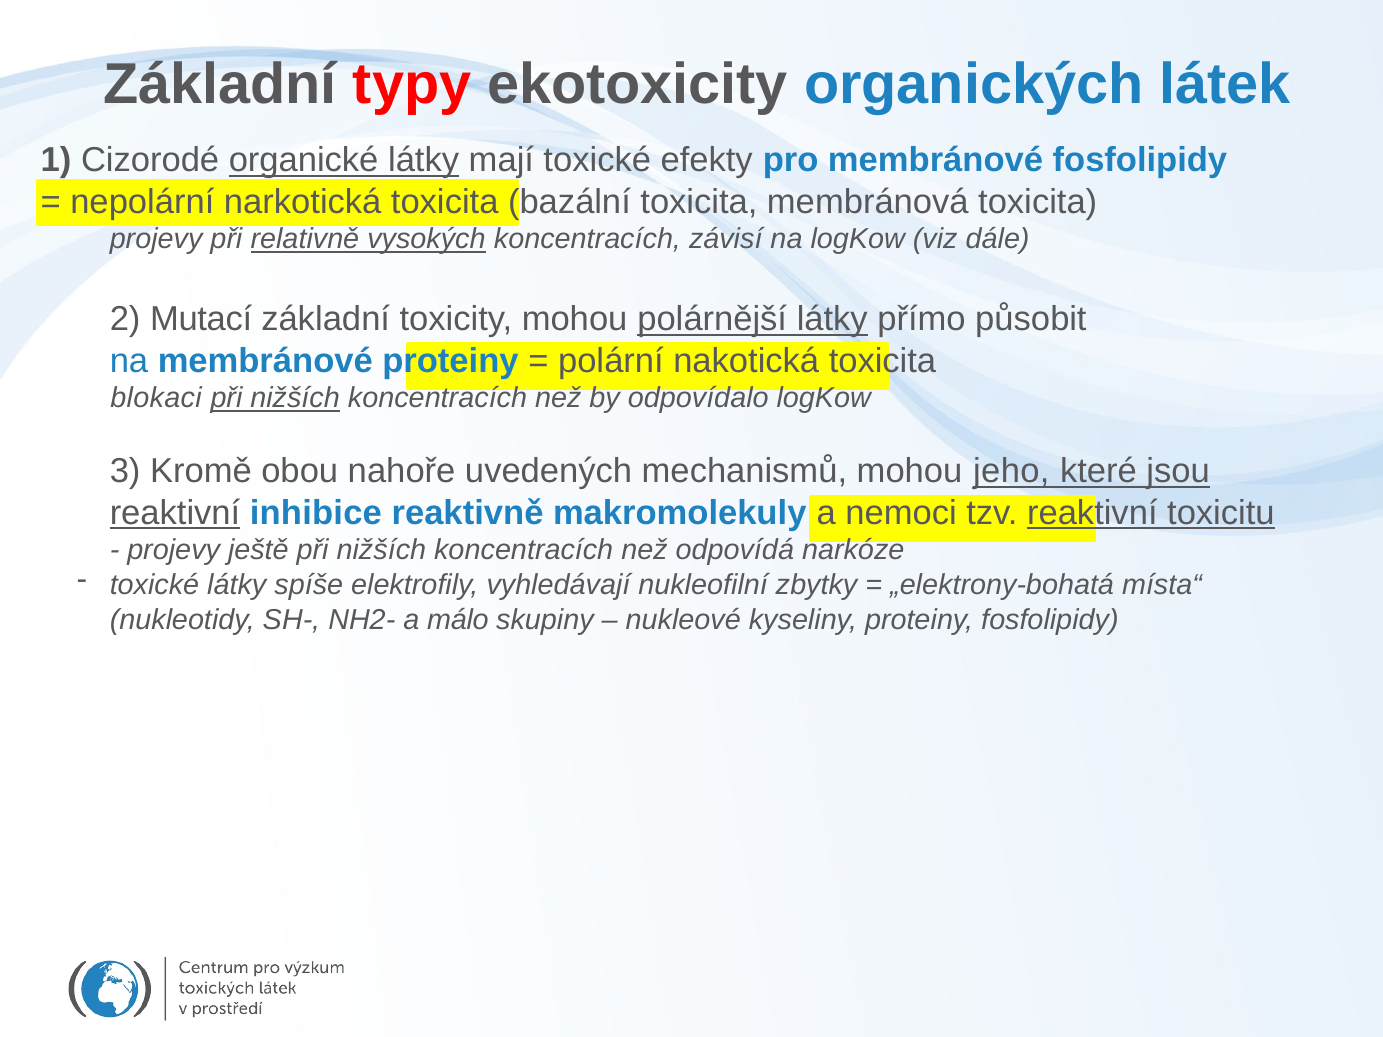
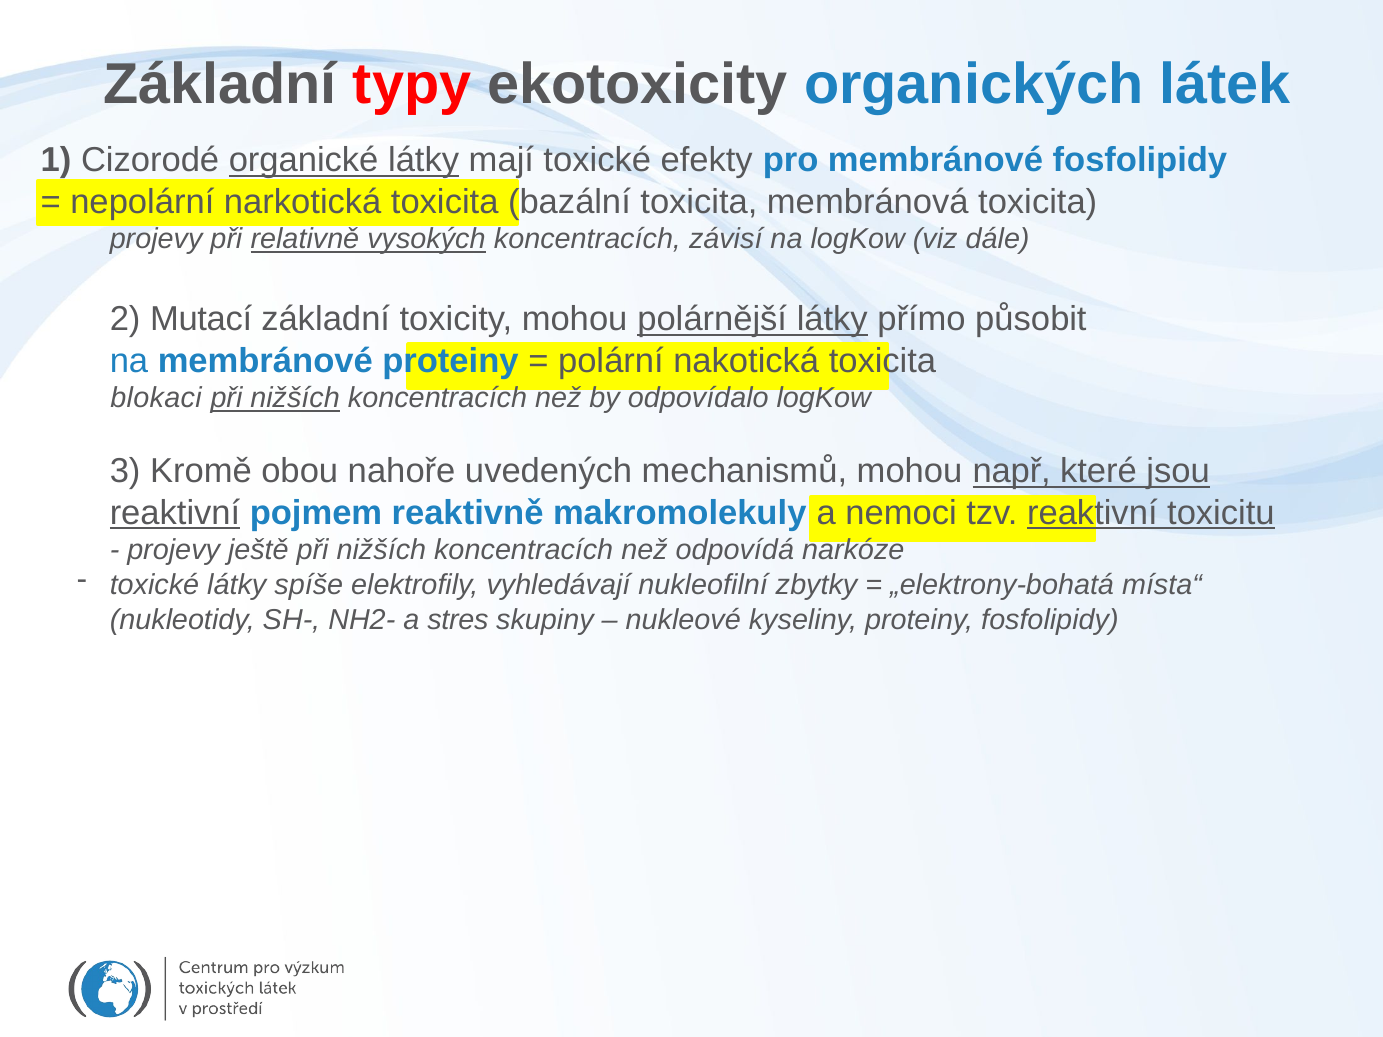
jeho: jeho -> např
inhibice: inhibice -> pojmem
málo: málo -> stres
